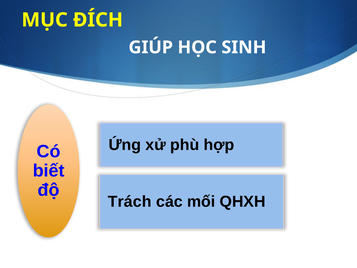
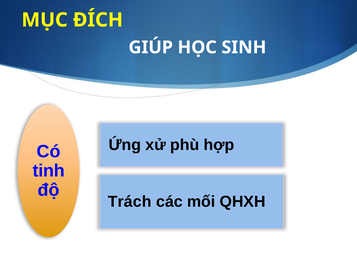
biết: biết -> tinh
